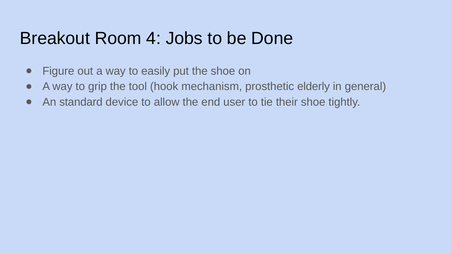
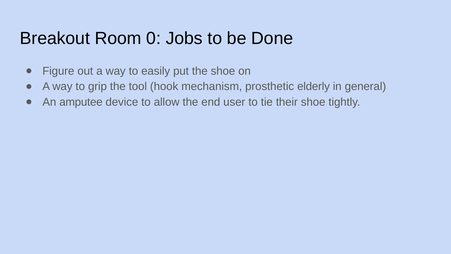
4: 4 -> 0
standard: standard -> amputee
